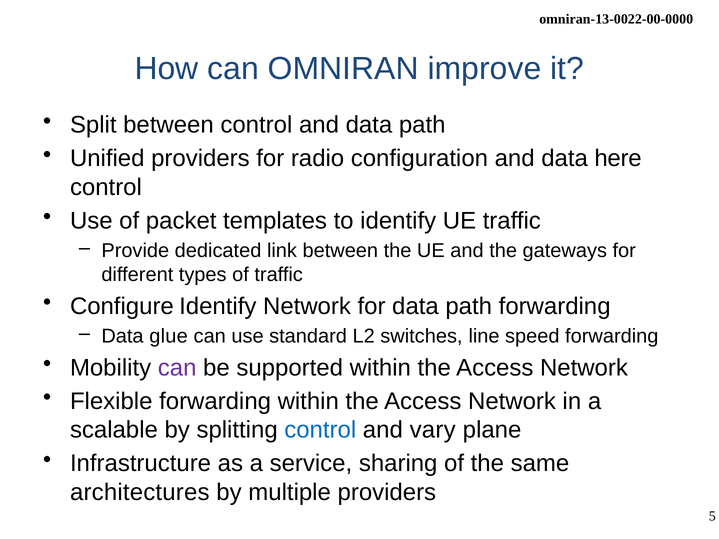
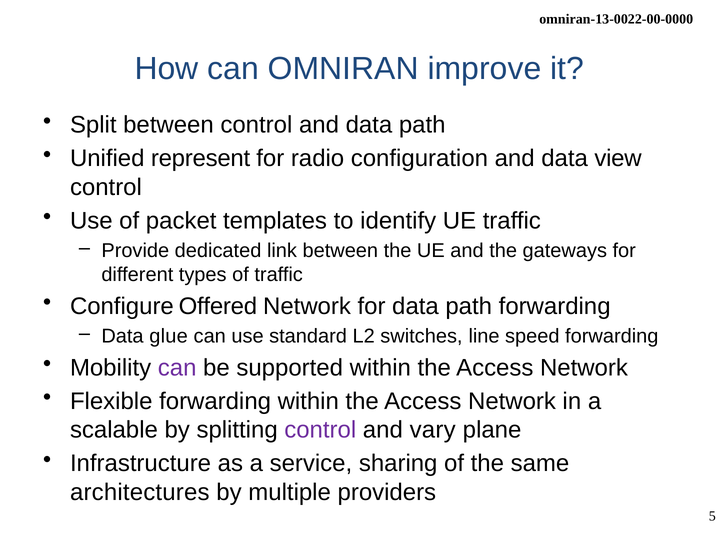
Unified providers: providers -> represent
here: here -> view
Configure Identify: Identify -> Offered
control at (320, 430) colour: blue -> purple
